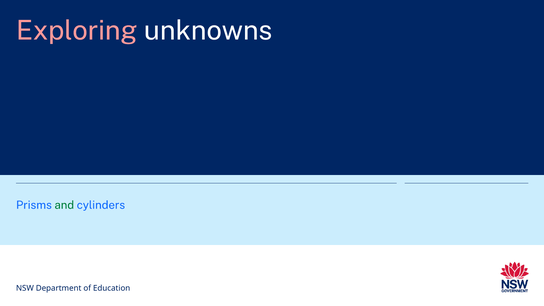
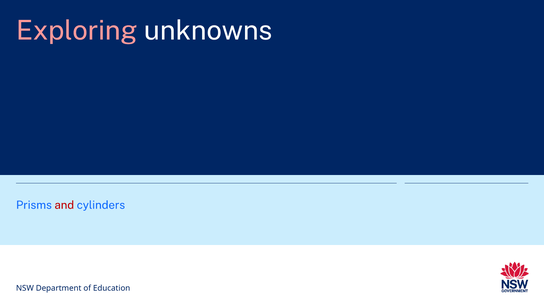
and colour: green -> red
